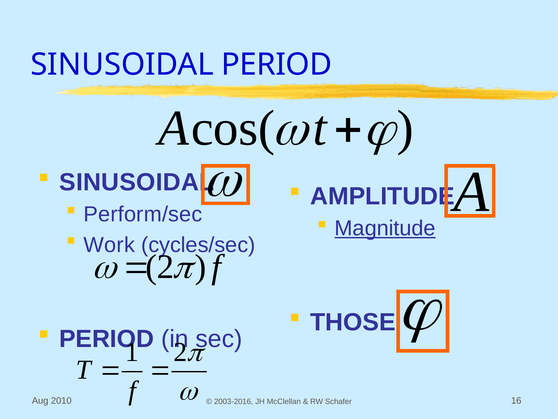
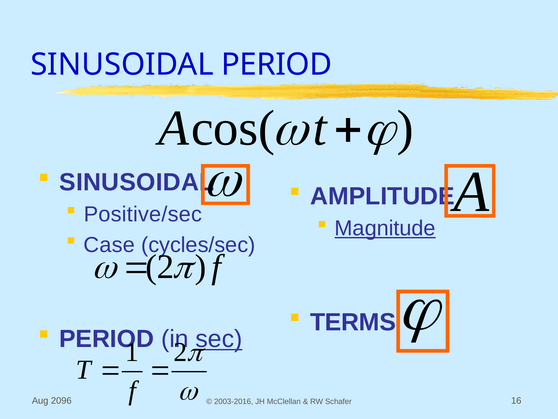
Perform/sec: Perform/sec -> Positive/sec
Work: Work -> Case
THOSE: THOSE -> TERMS
sec underline: none -> present
2010: 2010 -> 2096
